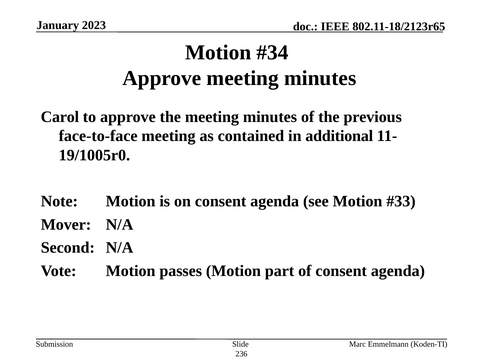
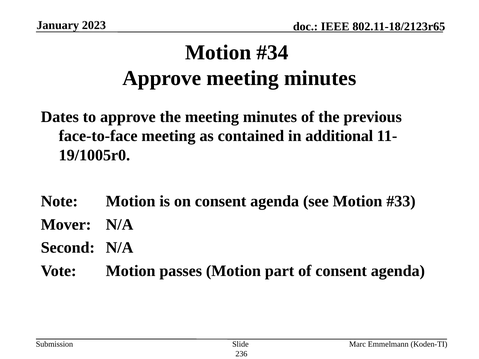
Carol: Carol -> Dates
